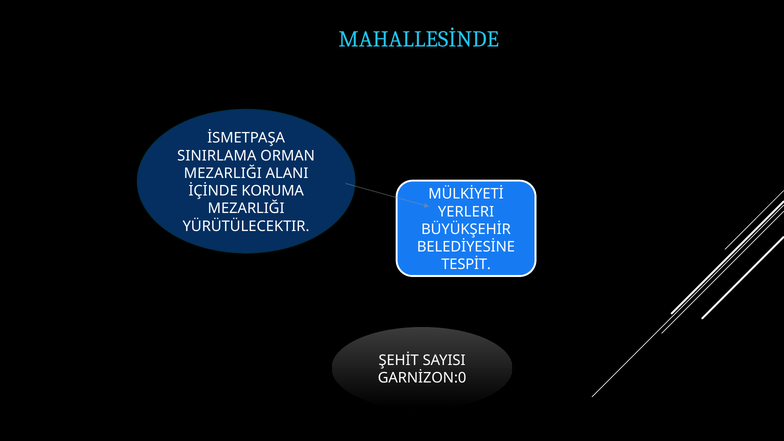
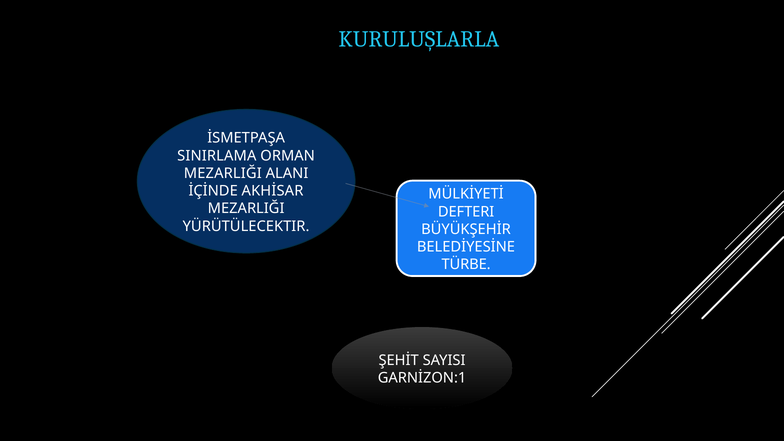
MAHALLESİNDE: MAHALLESİNDE -> KURULUŞLARLA
KORUMA: KORUMA -> AKHİSAR
YERLERI: YERLERI -> DEFTERI
TESPİT: TESPİT -> TÜRBE
GARNİZON:0: GARNİZON:0 -> GARNİZON:1
